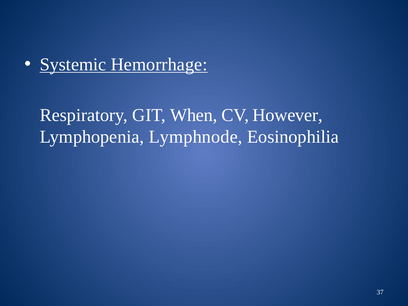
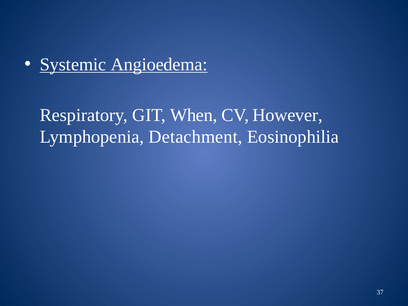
Hemorrhage: Hemorrhage -> Angioedema
Lymphnode: Lymphnode -> Detachment
